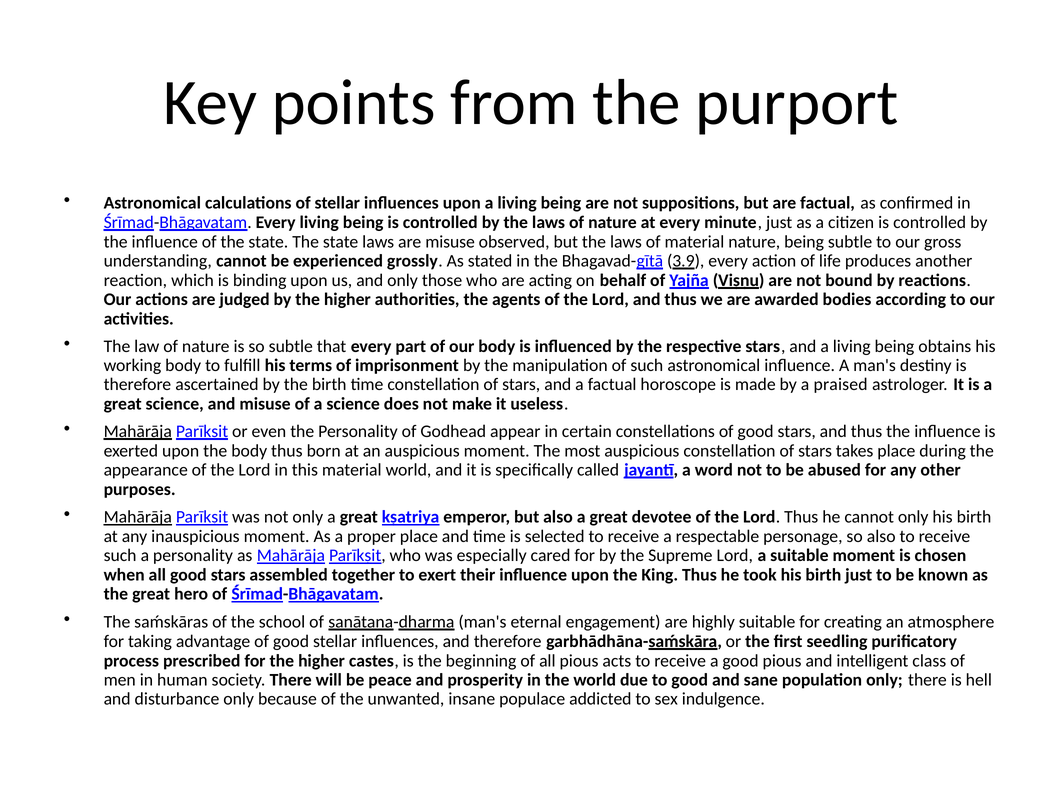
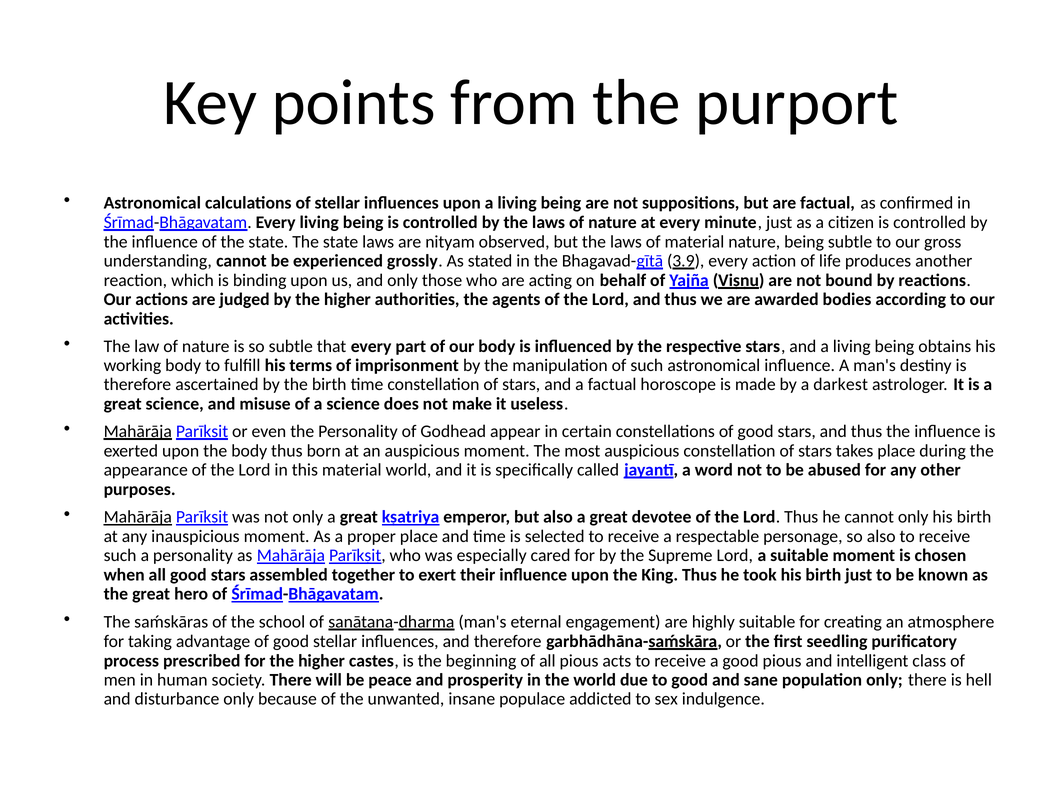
are misuse: misuse -> nityam
praised: praised -> darkest
